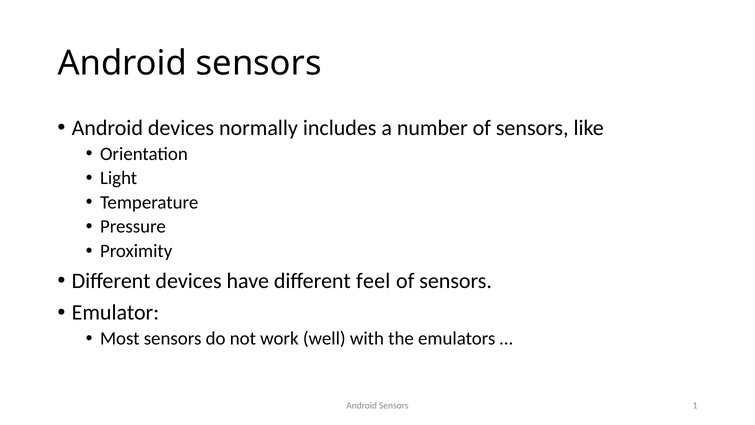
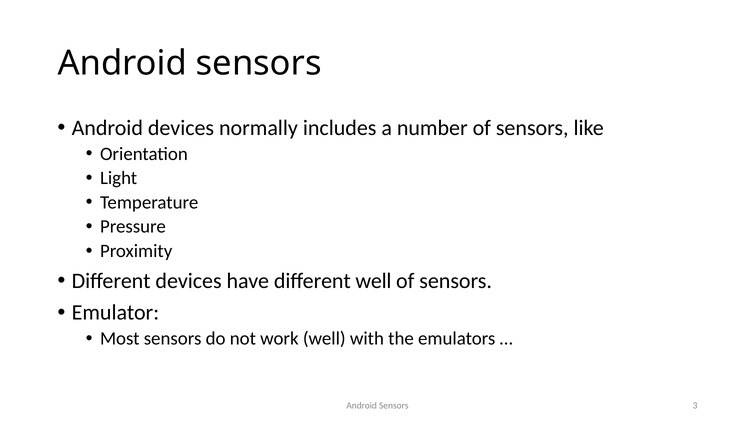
different feel: feel -> well
1: 1 -> 3
